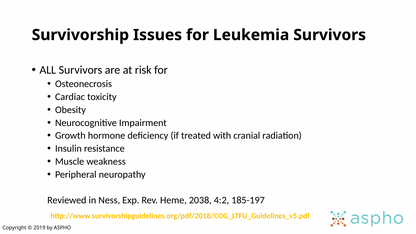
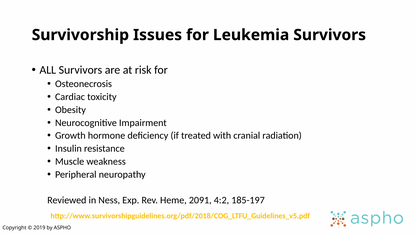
2038: 2038 -> 2091
